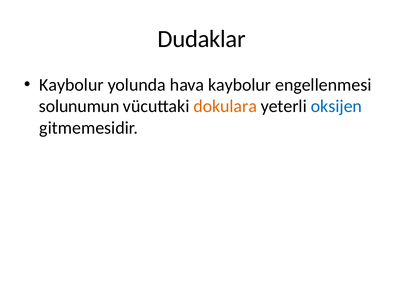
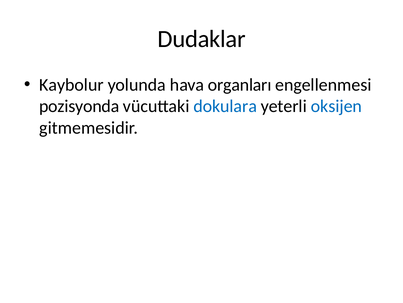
hava kaybolur: kaybolur -> organları
solunumun: solunumun -> pozisyonda
dokulara colour: orange -> blue
